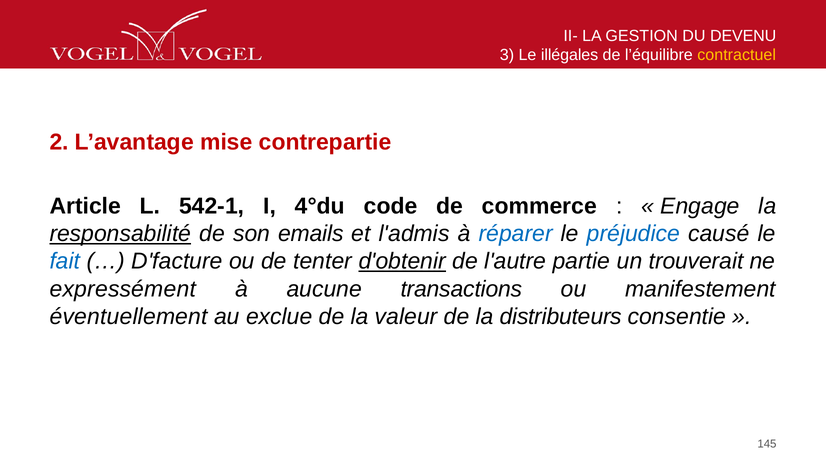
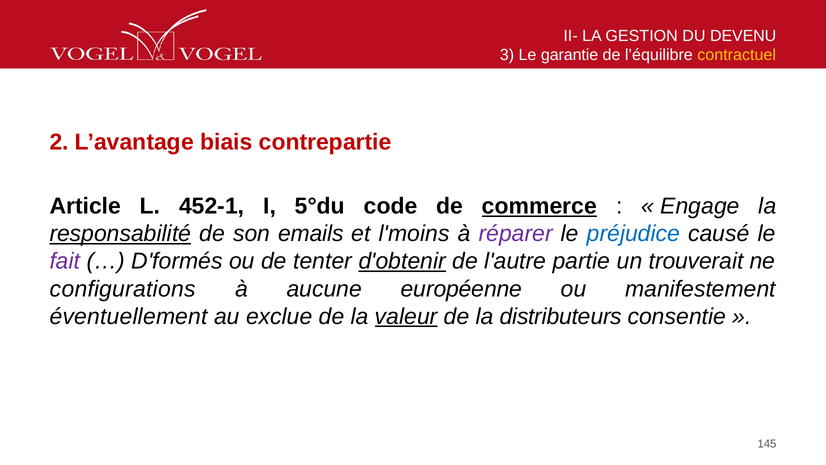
illégales: illégales -> garantie
mise: mise -> biais
542-1: 542-1 -> 452-1
4°du: 4°du -> 5°du
commerce underline: none -> present
l'admis: l'admis -> l'moins
réparer colour: blue -> purple
fait colour: blue -> purple
D'facture: D'facture -> D'formés
expressément: expressément -> configurations
transactions: transactions -> européenne
valeur underline: none -> present
